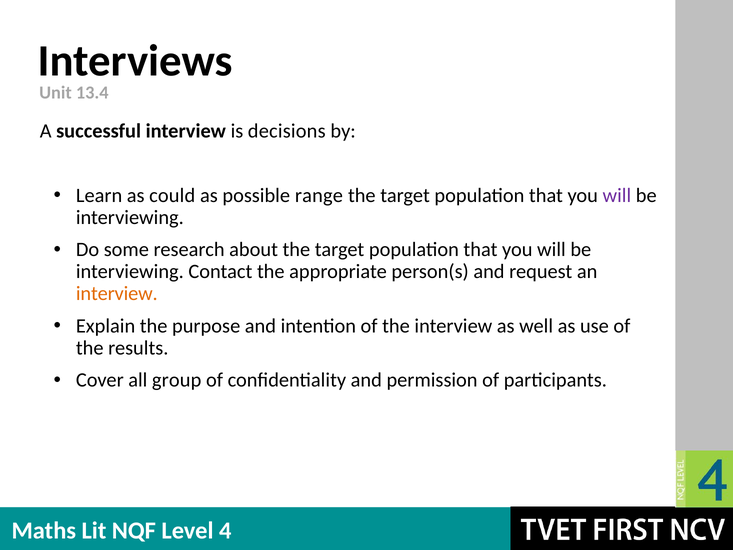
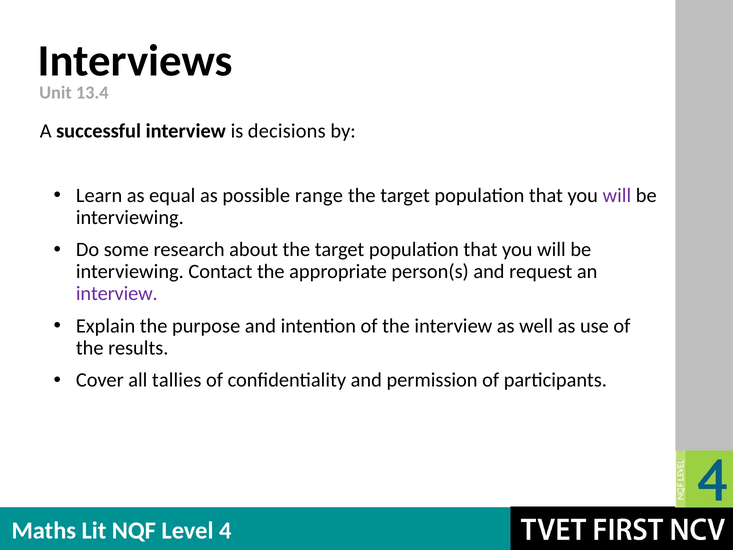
could: could -> equal
interview at (117, 294) colour: orange -> purple
group: group -> tallies
